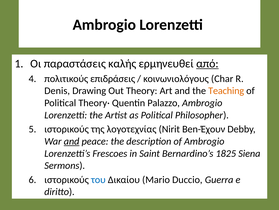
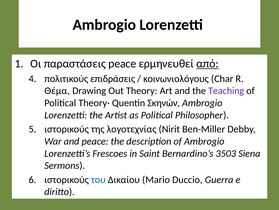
παραστάσεις καλής: καλής -> peace
Denis: Denis -> Θέμα
Teaching colour: orange -> purple
Palazzo: Palazzo -> Σκηνών
Ben-Έχουν: Ben-Έχουν -> Ben-Miller
and at (72, 141) underline: present -> none
1825: 1825 -> 3503
